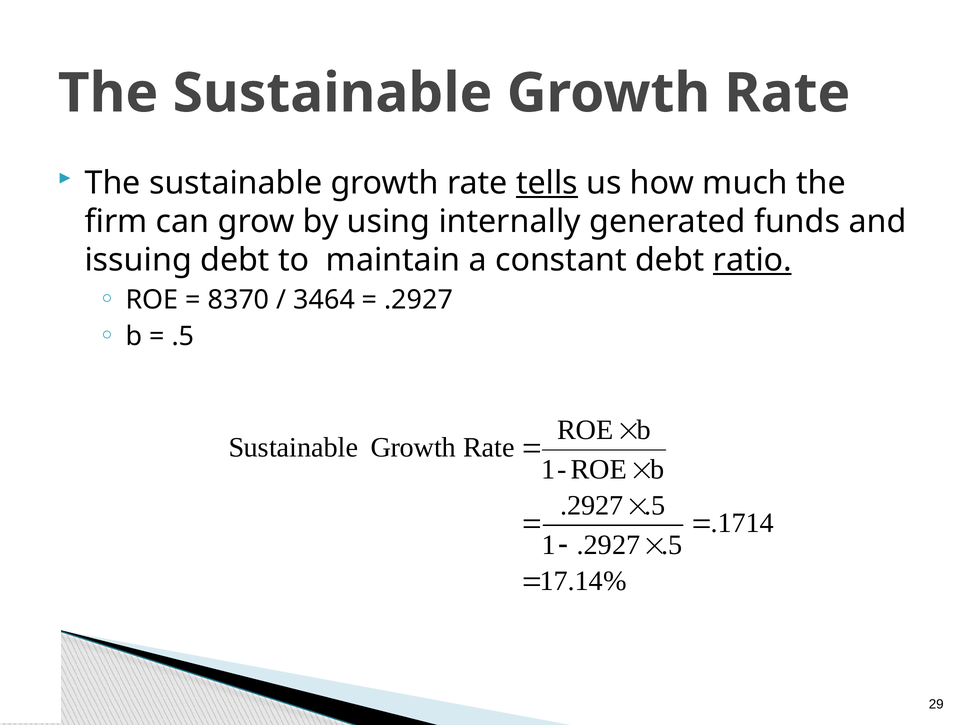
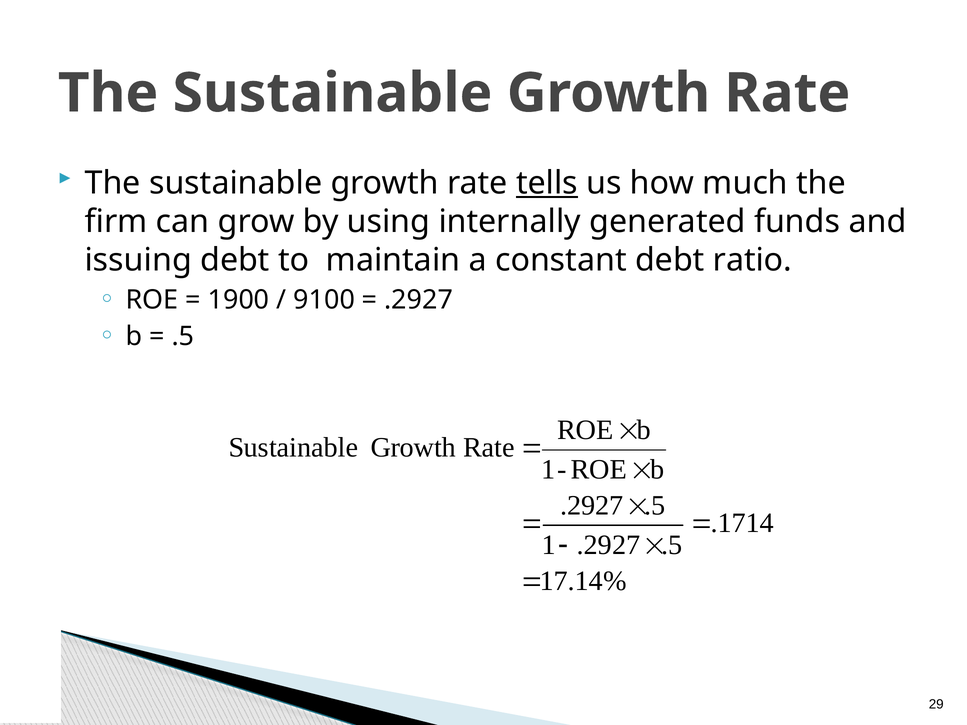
ratio underline: present -> none
8370: 8370 -> 1900
3464: 3464 -> 9100
